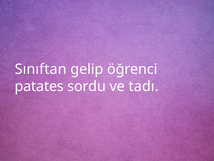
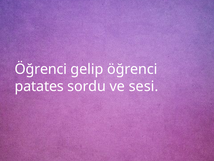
Sınıftan at (41, 69): Sınıftan -> Öğrenci
tadı: tadı -> sesi
